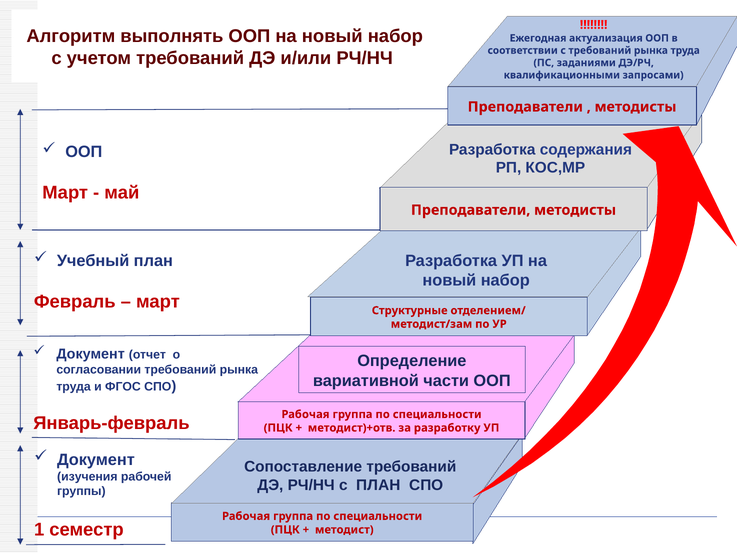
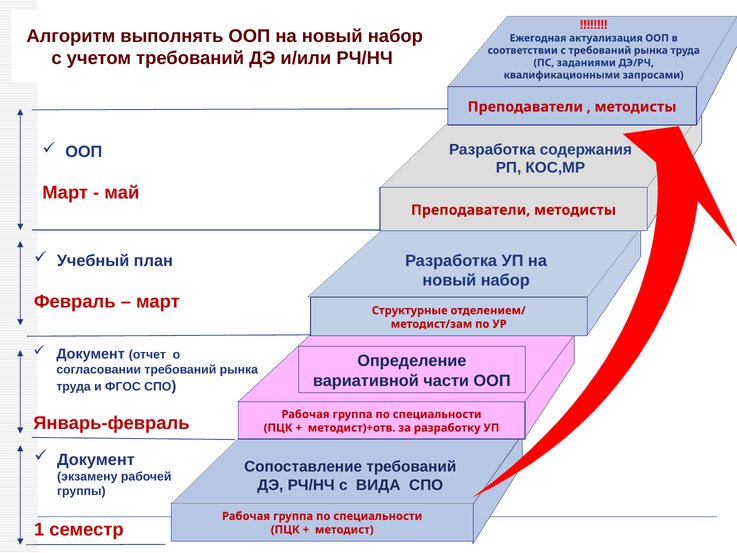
изучения: изучения -> экзамену
с ПЛАН: ПЛАН -> ВИДА
